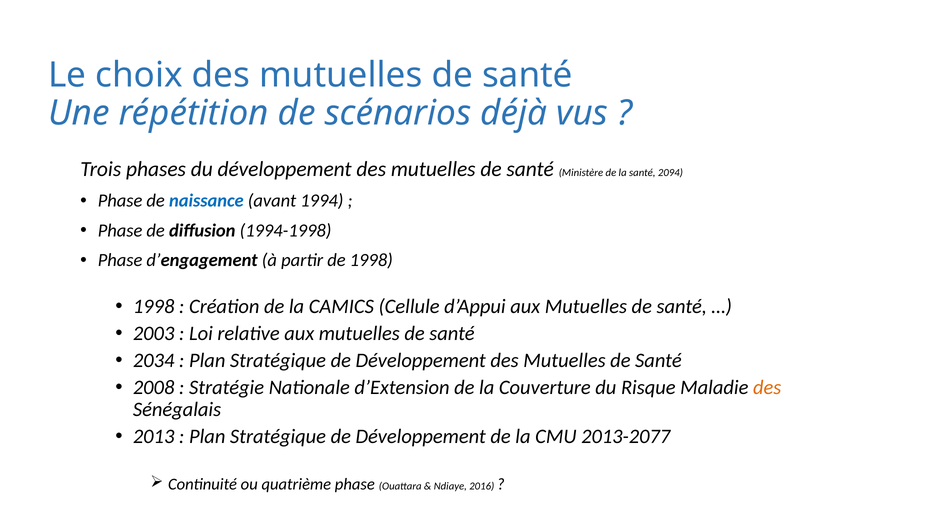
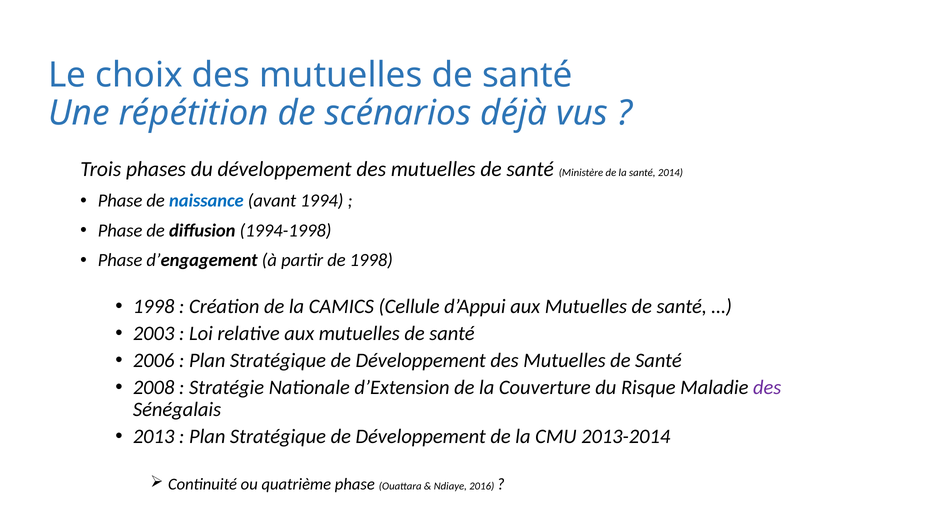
2094: 2094 -> 2014
2034: 2034 -> 2006
des at (767, 387) colour: orange -> purple
2013-2077: 2013-2077 -> 2013-2014
